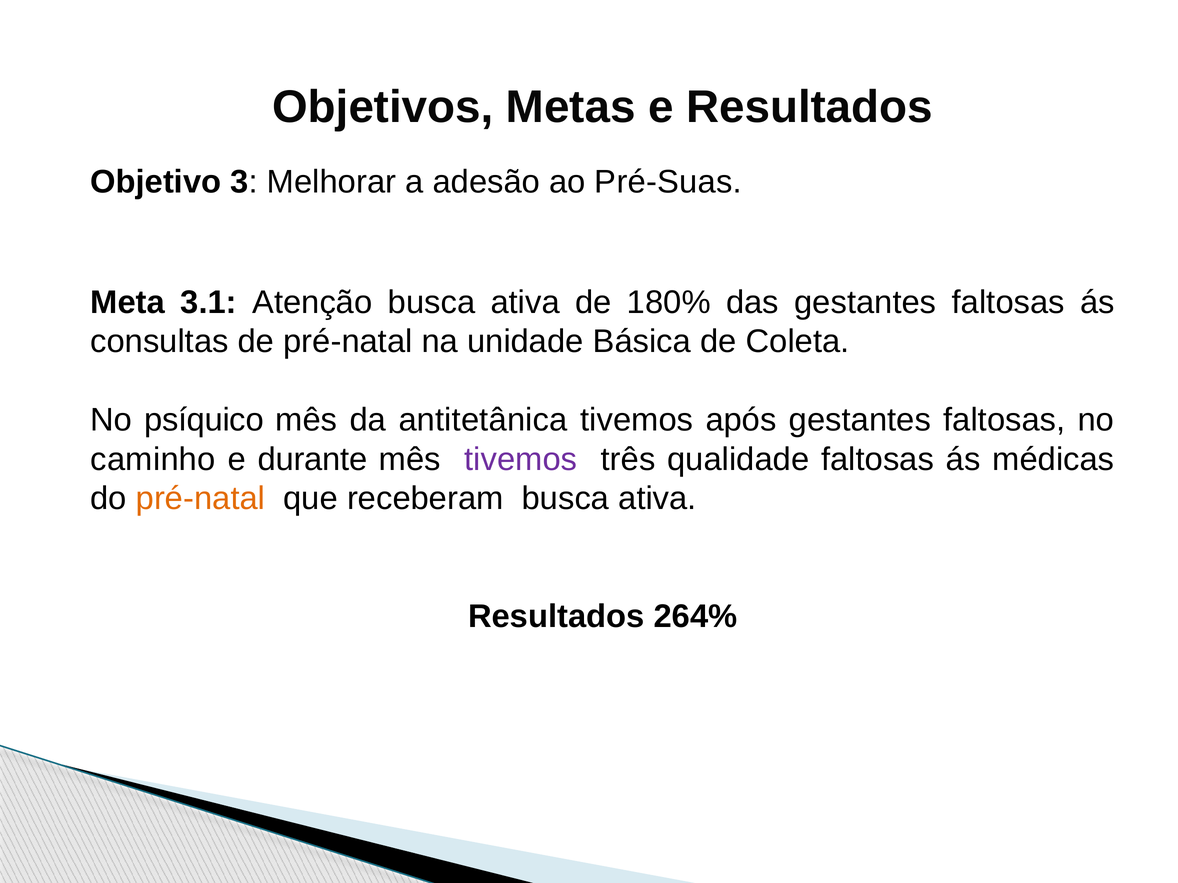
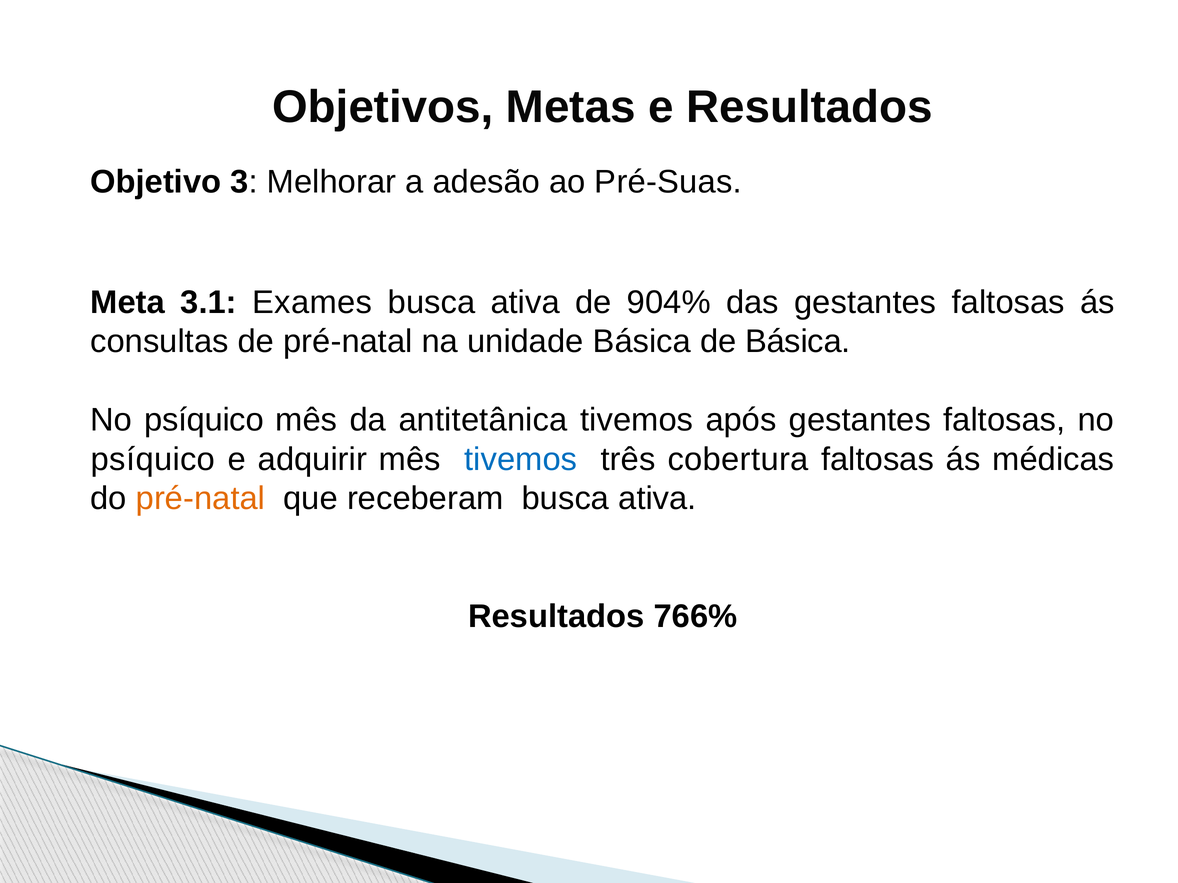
Atenção: Atenção -> Exames
180%: 180% -> 904%
de Coleta: Coleta -> Básica
caminho at (153, 460): caminho -> psíquico
durante: durante -> adquirir
tivemos at (521, 460) colour: purple -> blue
qualidade: qualidade -> cobertura
264%: 264% -> 766%
